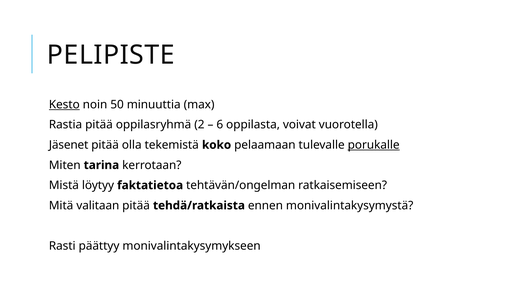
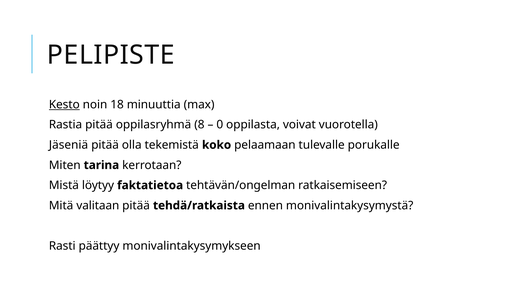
50: 50 -> 18
2: 2 -> 8
6: 6 -> 0
Jäsenet: Jäsenet -> Jäseniä
porukalle underline: present -> none
